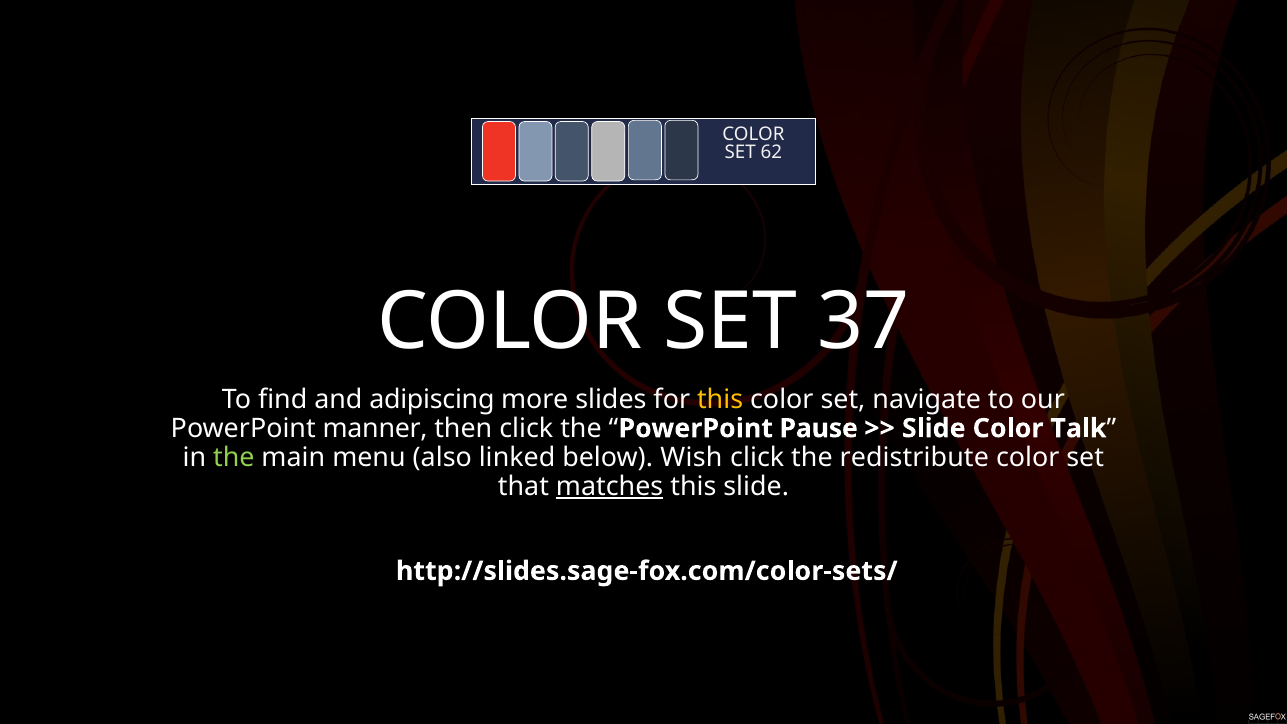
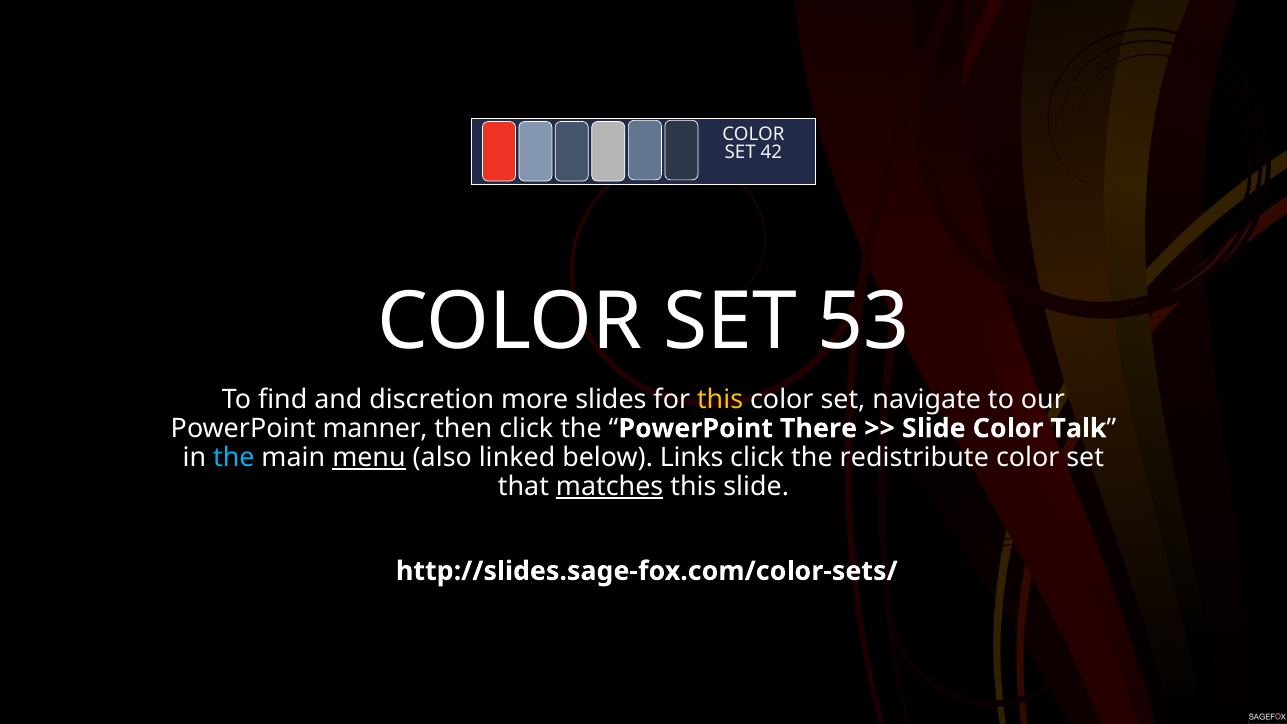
62: 62 -> 42
37: 37 -> 53
adipiscing: adipiscing -> discretion
Pause: Pause -> There
the at (234, 457) colour: light green -> light blue
menu underline: none -> present
Wish: Wish -> Links
